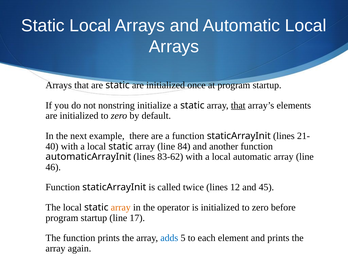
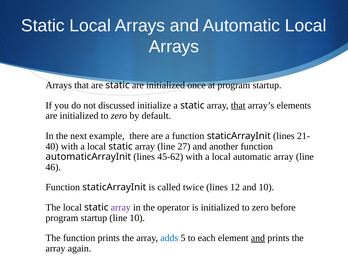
nonstring: nonstring -> discussed
84: 84 -> 27
83-62: 83-62 -> 45-62
and 45: 45 -> 10
array at (121, 207) colour: orange -> purple
line 17: 17 -> 10
and at (258, 238) underline: none -> present
